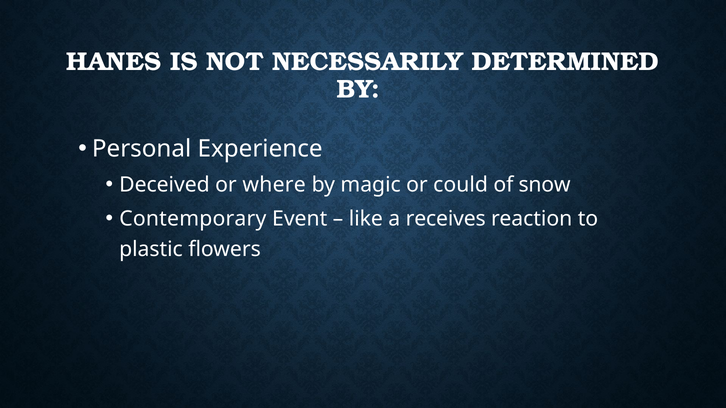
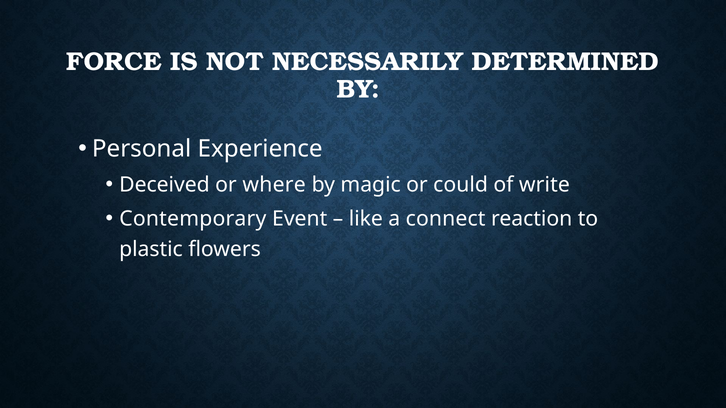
HANES: HANES -> FORCE
snow: snow -> write
receives: receives -> connect
